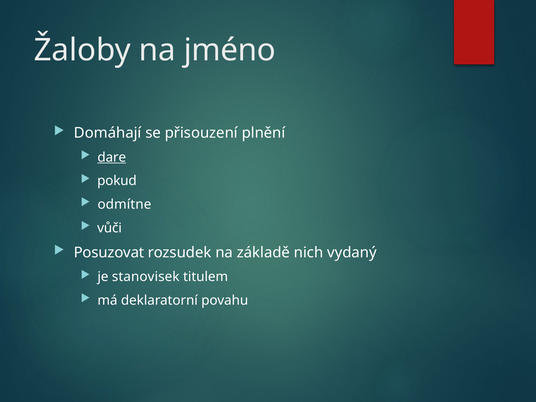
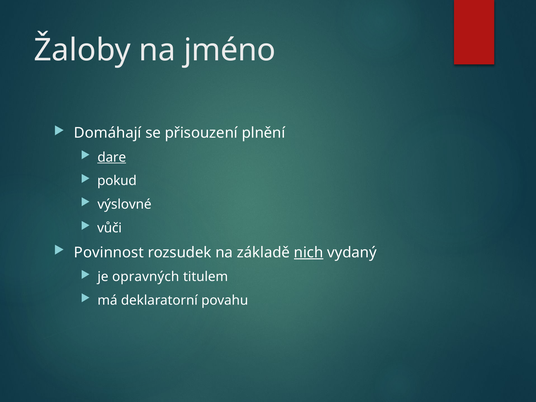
odmítne: odmítne -> výslovné
Posuzovat: Posuzovat -> Povinnost
nich underline: none -> present
stanovisek: stanovisek -> opravných
